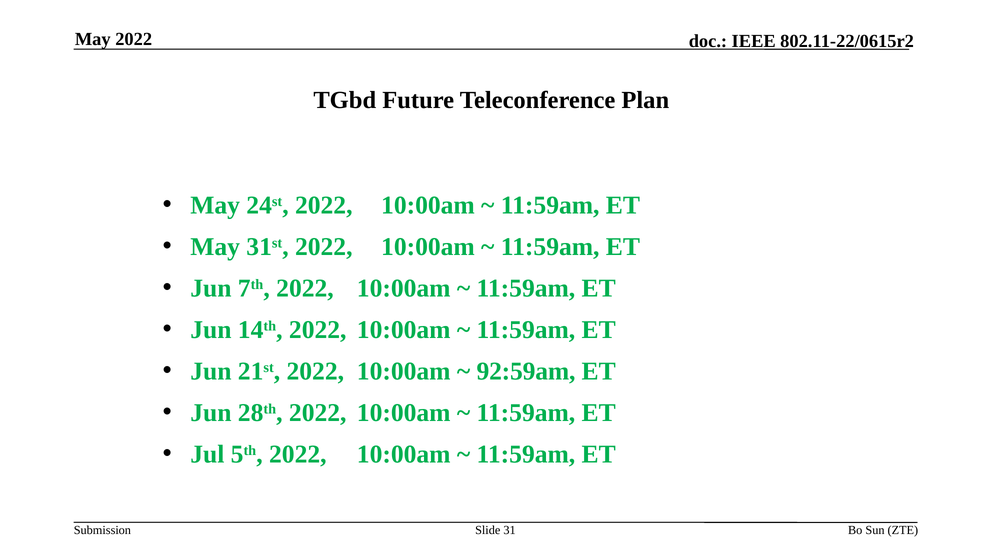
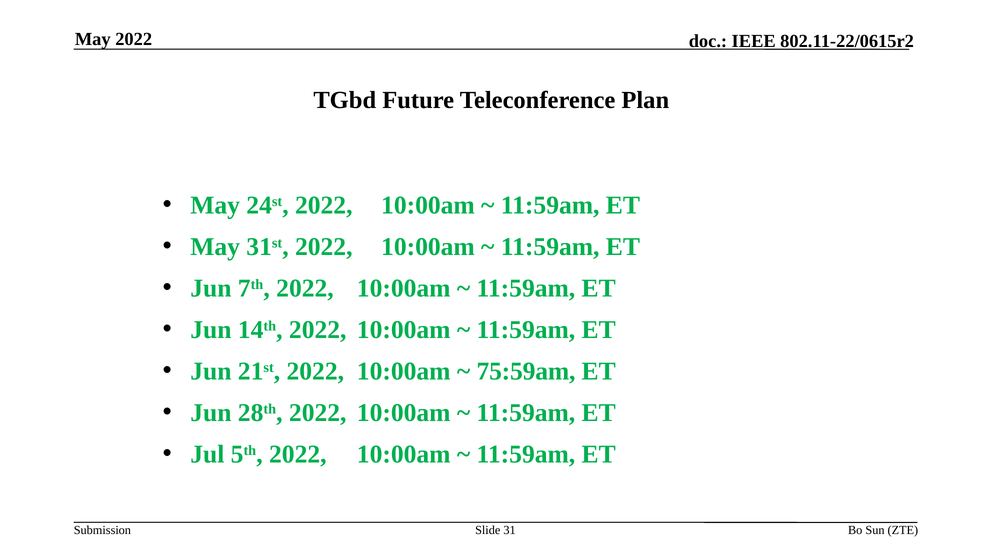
92:59am: 92:59am -> 75:59am
